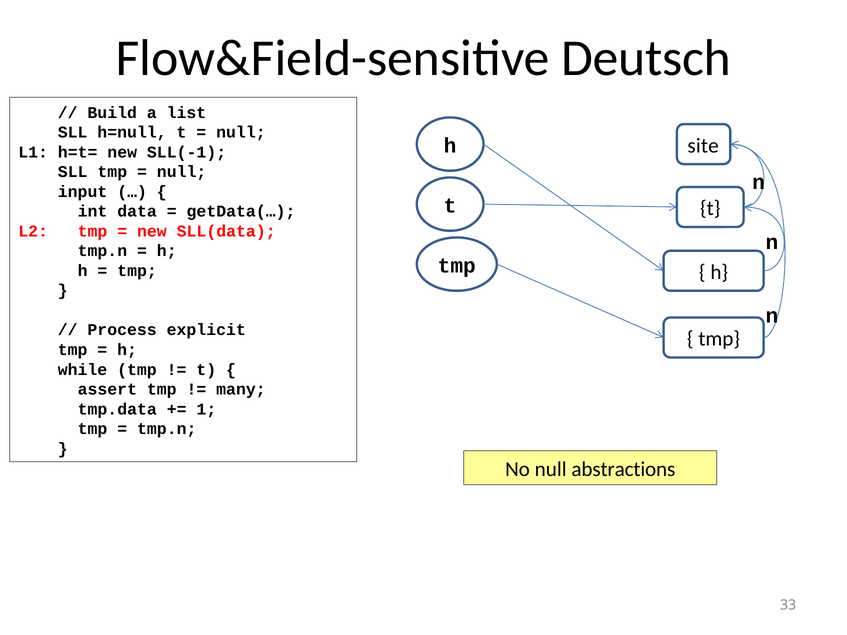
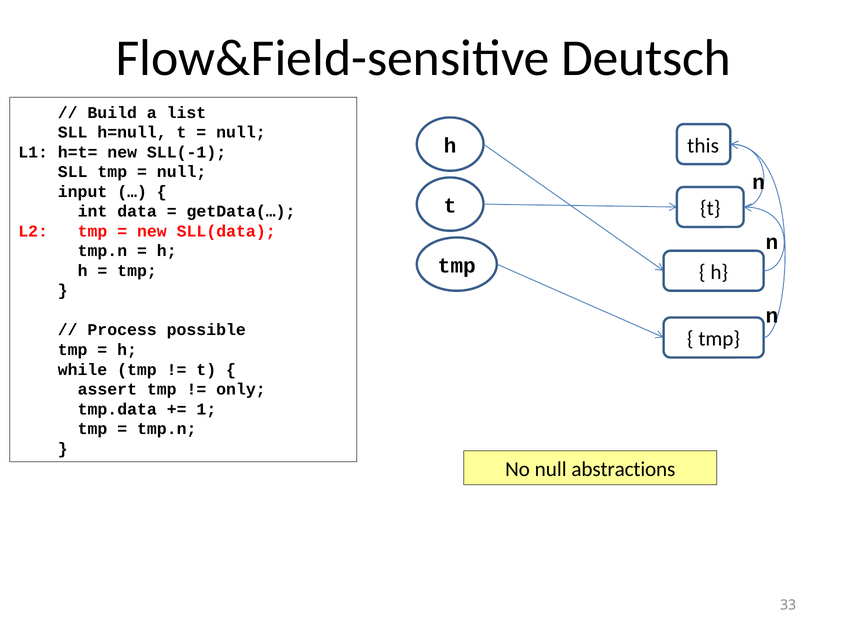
site: site -> this
explicit: explicit -> possible
many: many -> only
